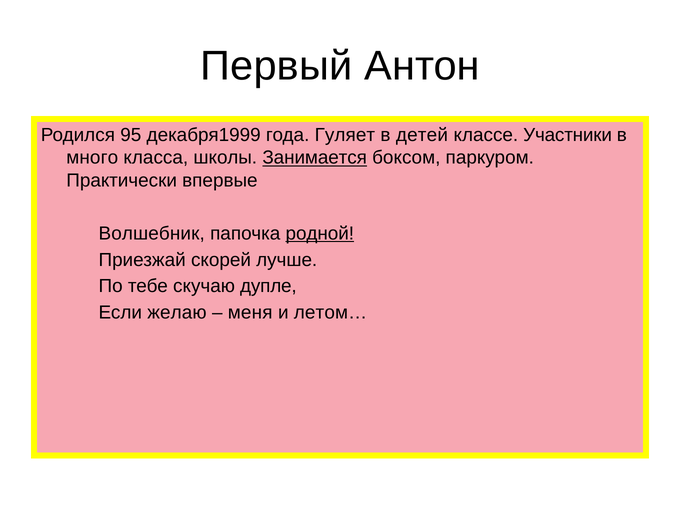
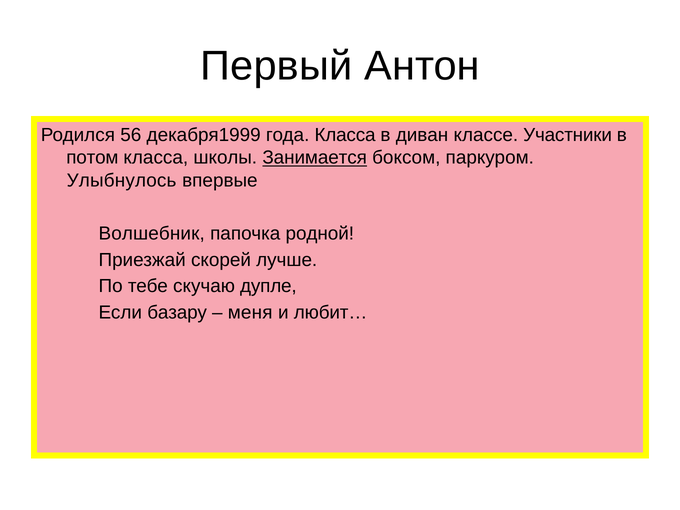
95: 95 -> 56
года Гуляет: Гуляет -> Класса
детей: детей -> диван
много: много -> потом
Практически: Практически -> Улыбнулось
родной underline: present -> none
желаю: желаю -> базару
летом…: летом… -> любит…
